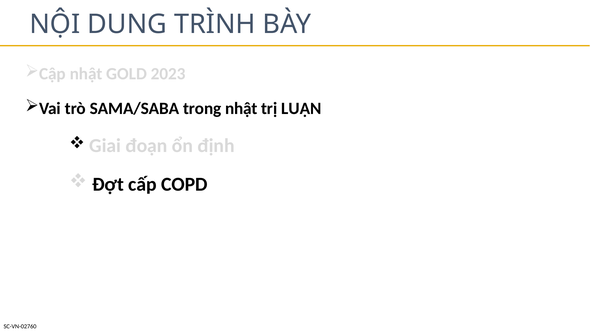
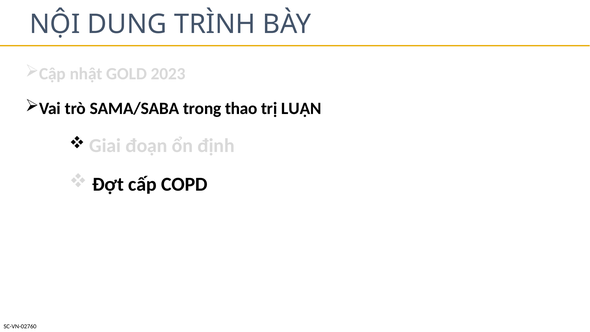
trong nhật: nhật -> thao
